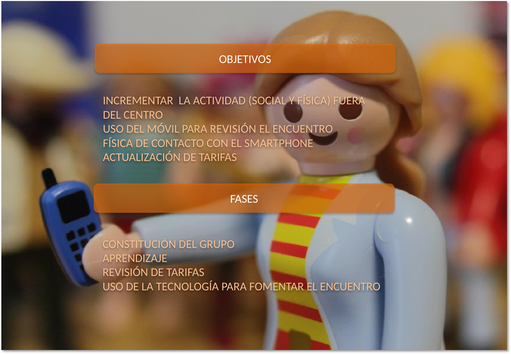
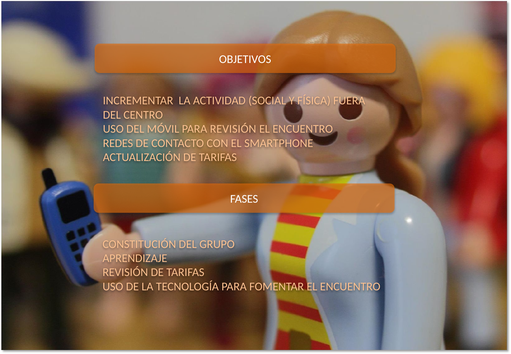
FÍSICA at (118, 143): FÍSICA -> REDES
